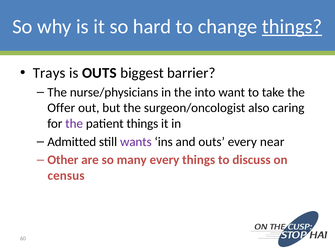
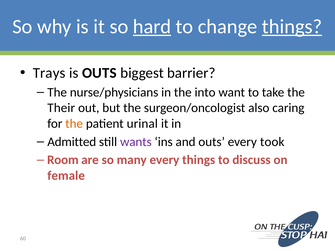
hard underline: none -> present
Offer: Offer -> Their
the at (74, 124) colour: purple -> orange
patient things: things -> urinal
near: near -> took
Other: Other -> Room
census: census -> female
